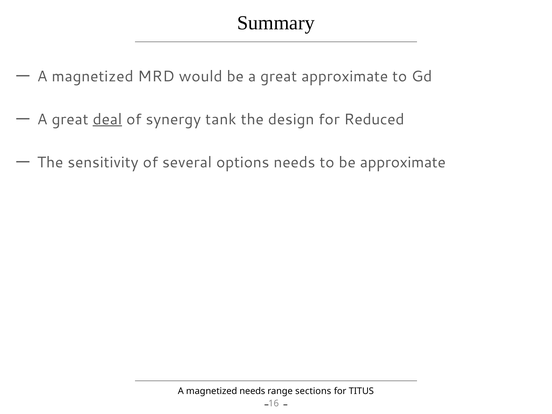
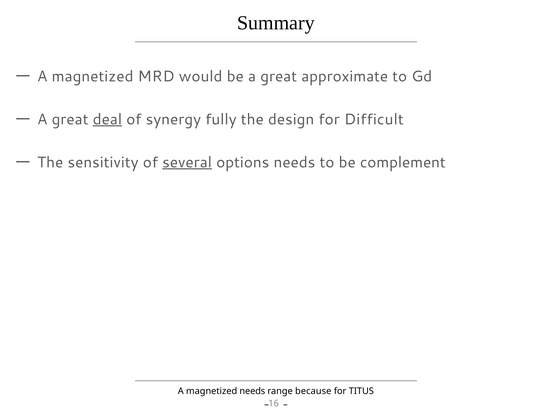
tank: tank -> fully
Reduced: Reduced -> Difficult
several underline: none -> present
be approximate: approximate -> complement
sections: sections -> because
